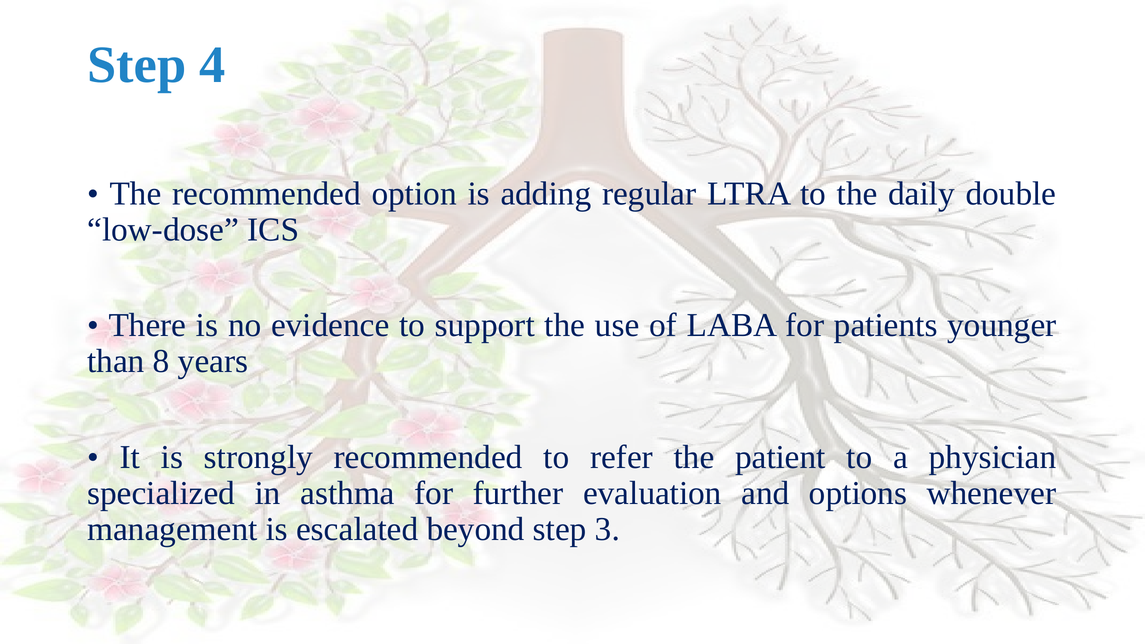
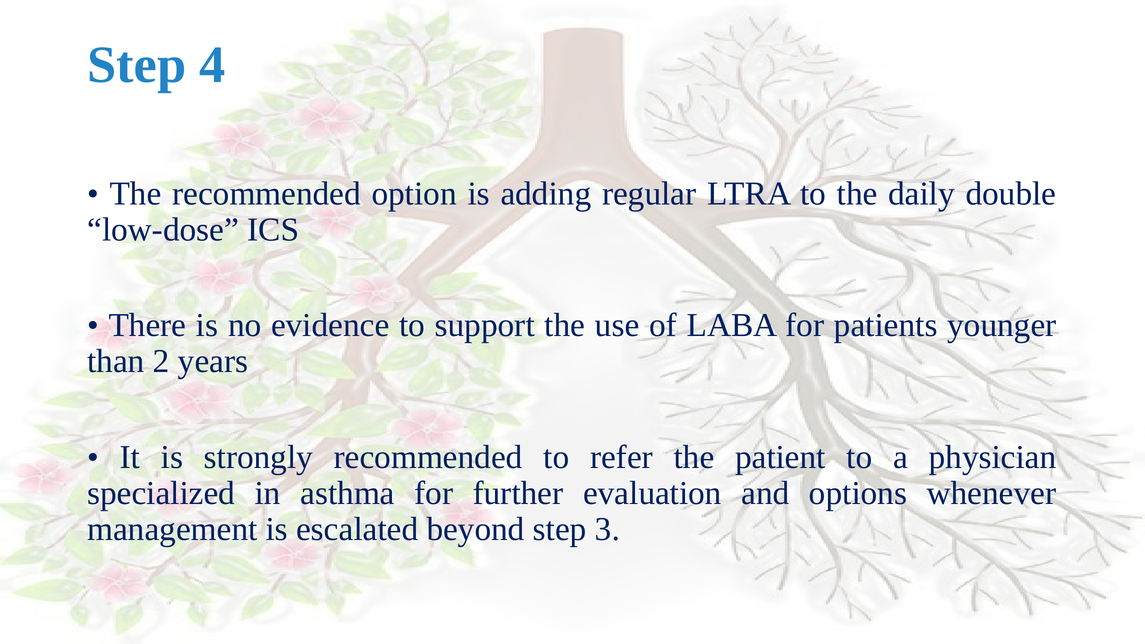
8: 8 -> 2
